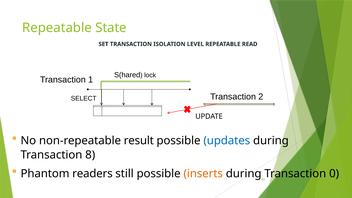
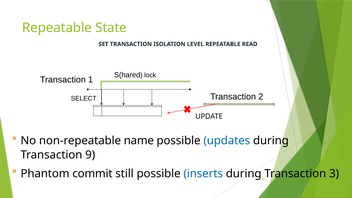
result: result -> name
8: 8 -> 9
readers: readers -> commit
inserts colour: orange -> blue
0: 0 -> 3
